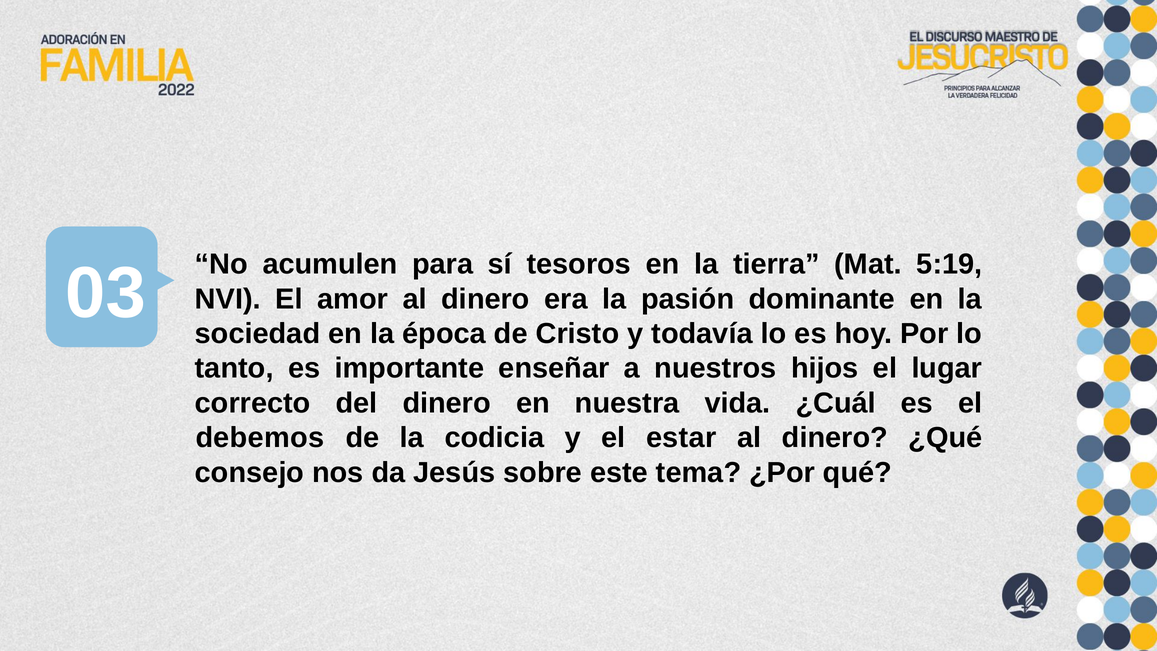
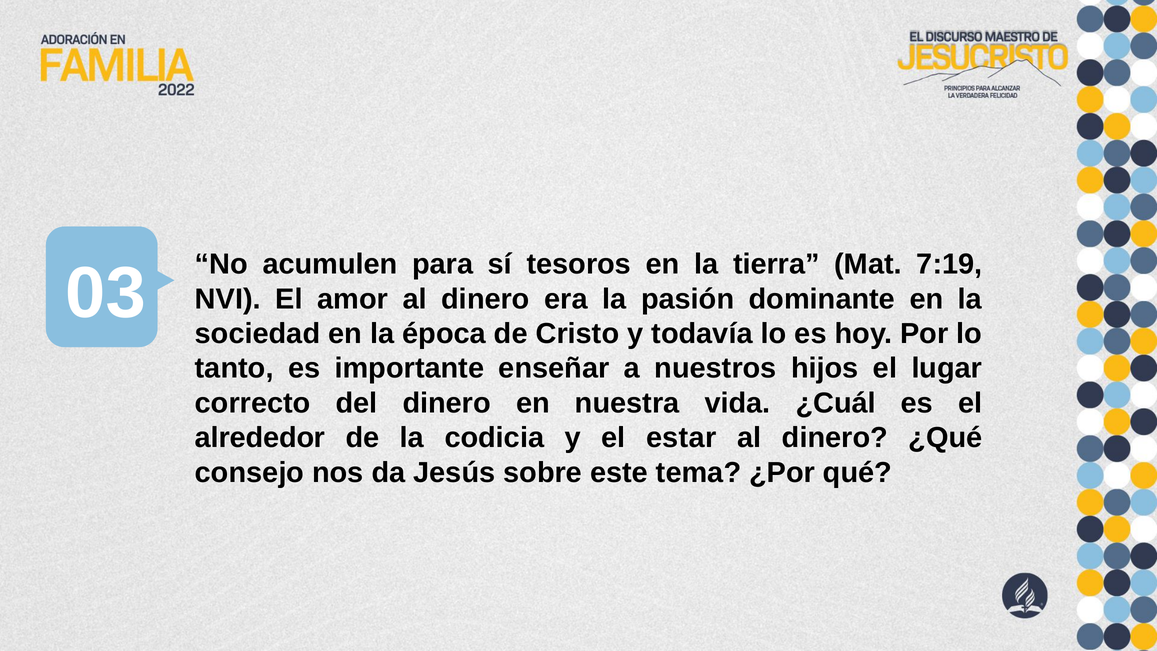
5:19: 5:19 -> 7:19
debemos: debemos -> alrededor
